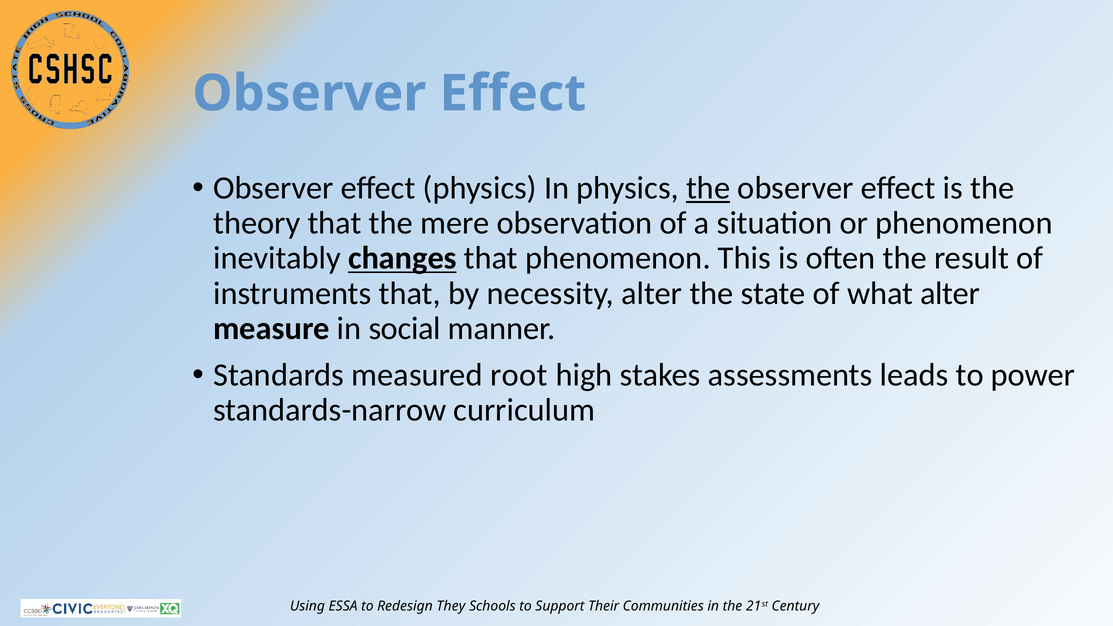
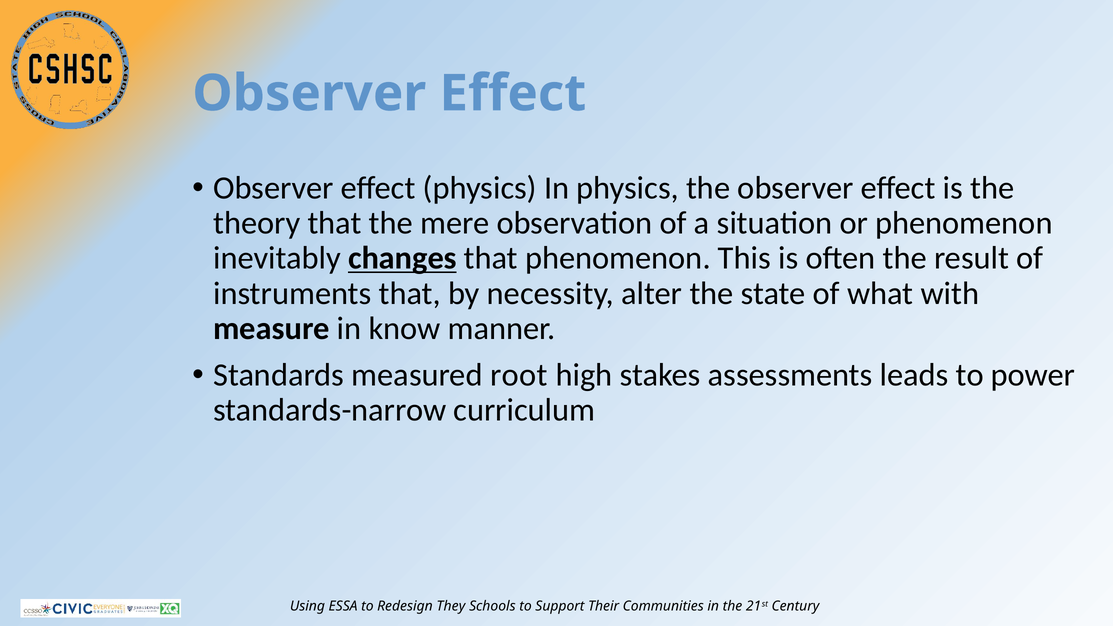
the at (708, 188) underline: present -> none
what alter: alter -> with
social: social -> know
